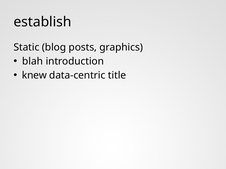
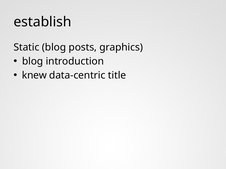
blah at (33, 61): blah -> blog
